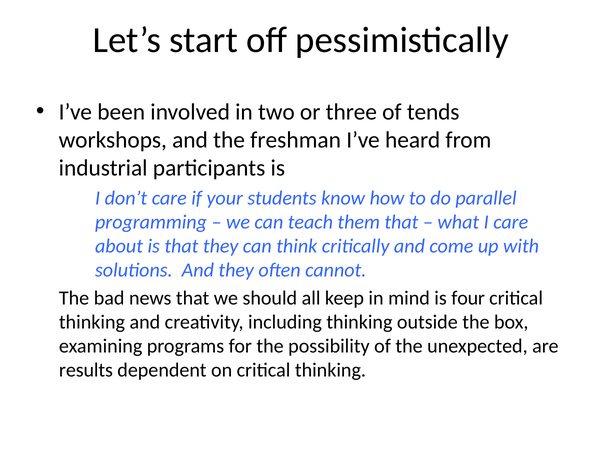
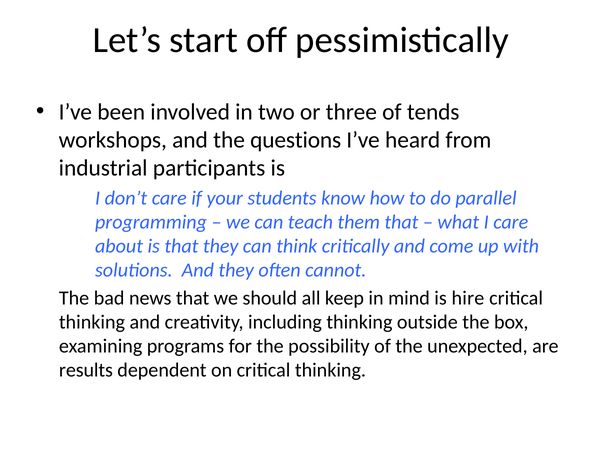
freshman: freshman -> questions
four: four -> hire
